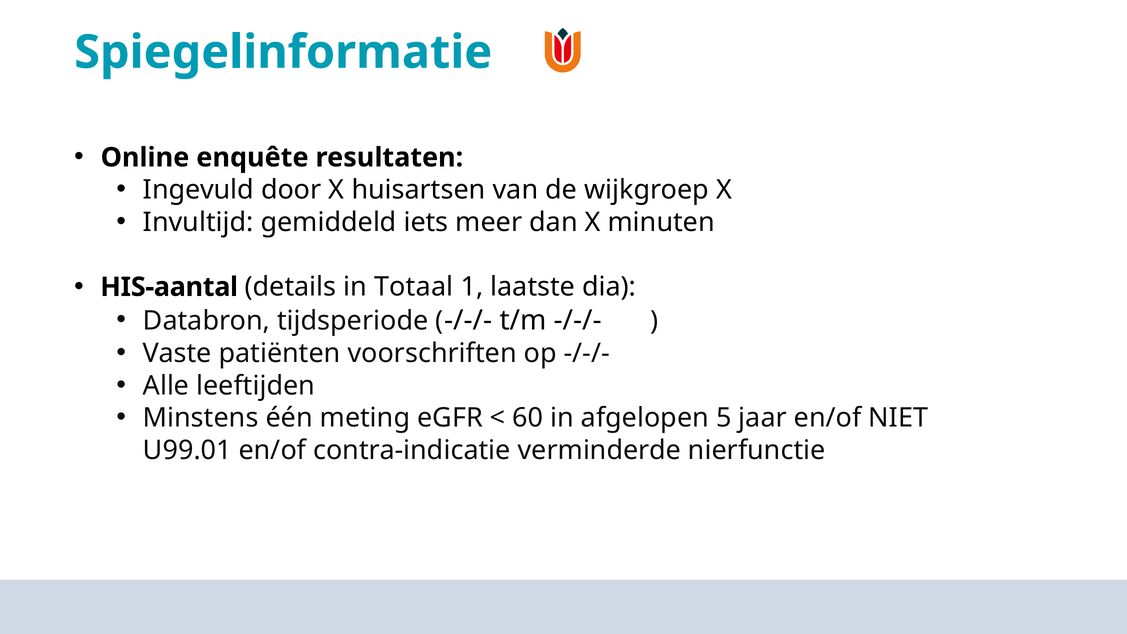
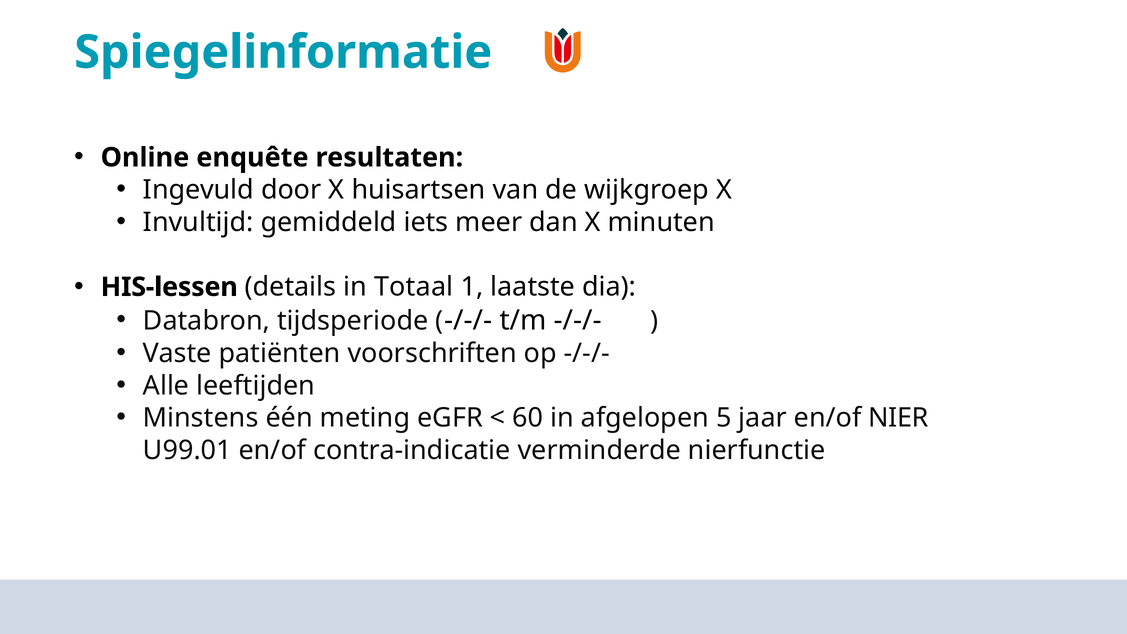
HIS-aantal: HIS-aantal -> HIS-lessen
NIET: NIET -> NIER
